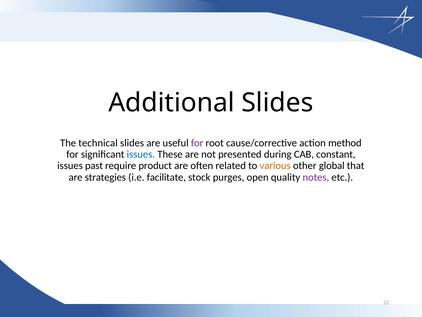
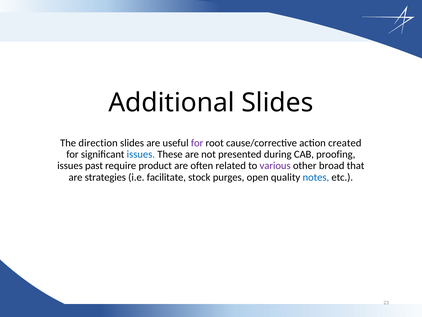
technical: technical -> direction
method: method -> created
constant: constant -> proofing
various colour: orange -> purple
global: global -> broad
notes colour: purple -> blue
